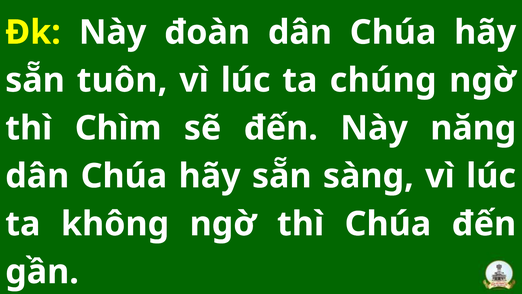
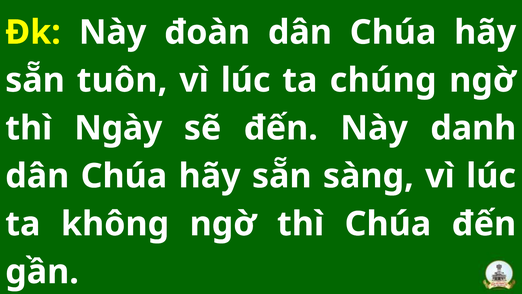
Chìm: Chìm -> Ngày
năng: năng -> danh
